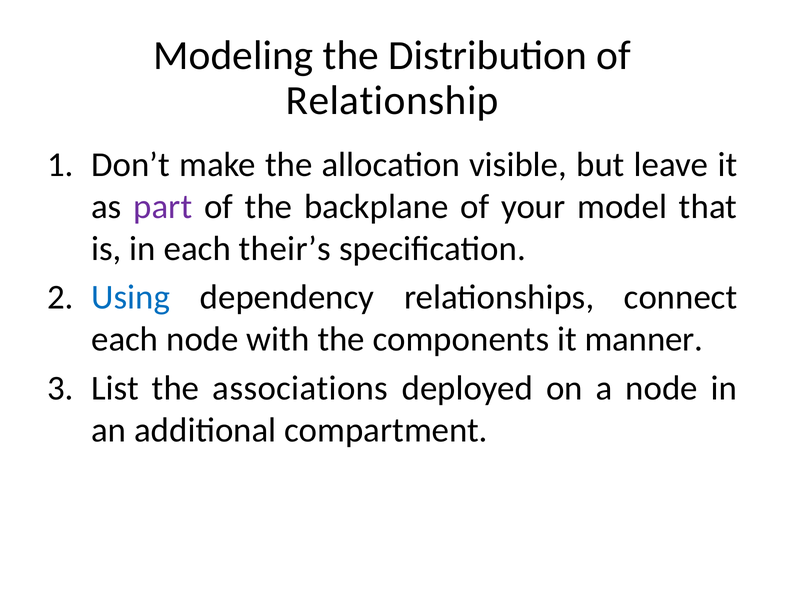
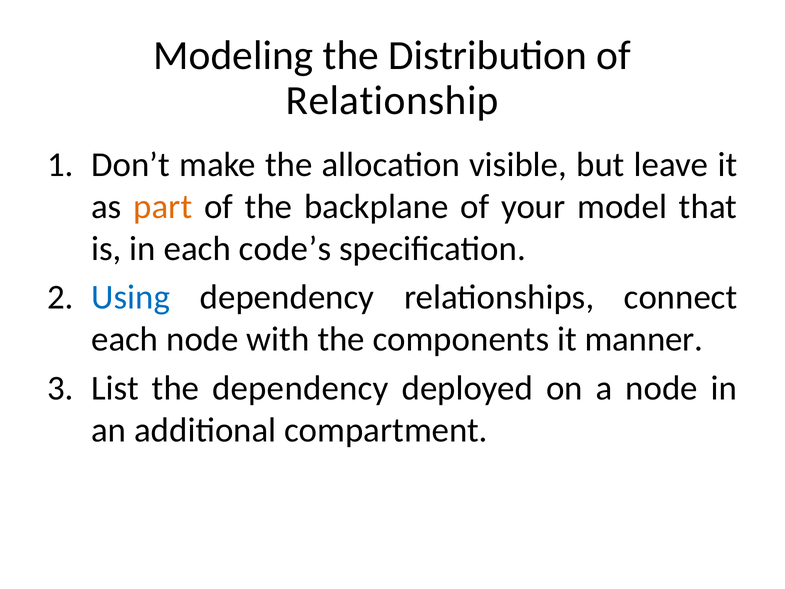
part colour: purple -> orange
their’s: their’s -> code’s
the associations: associations -> dependency
